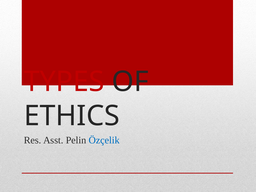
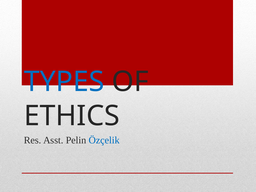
TYPES colour: red -> blue
